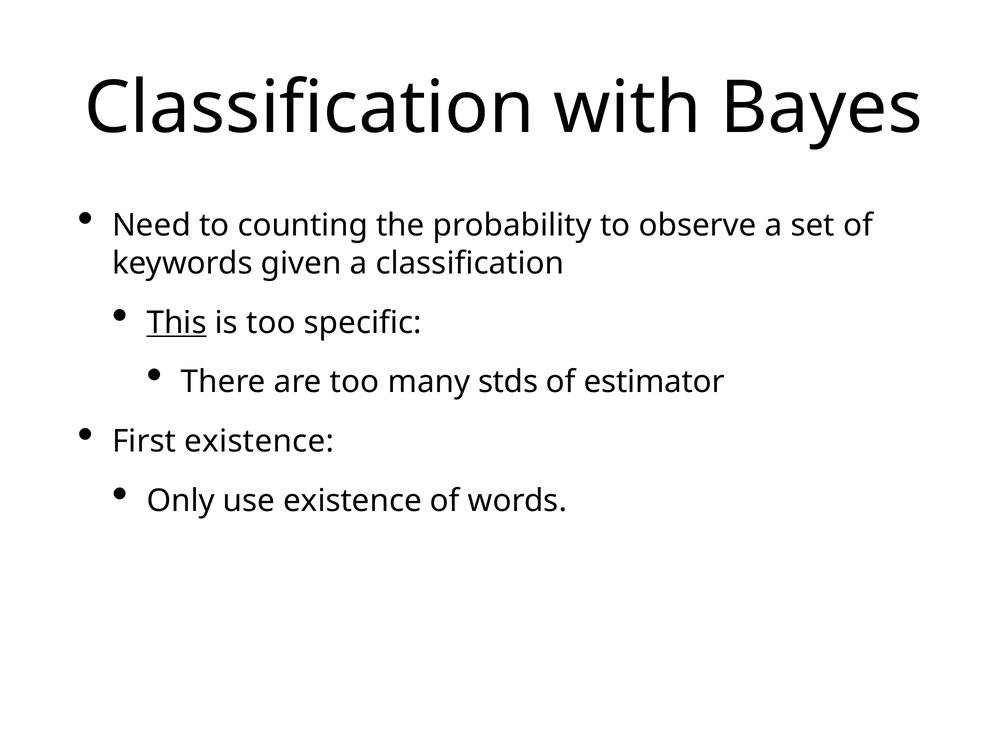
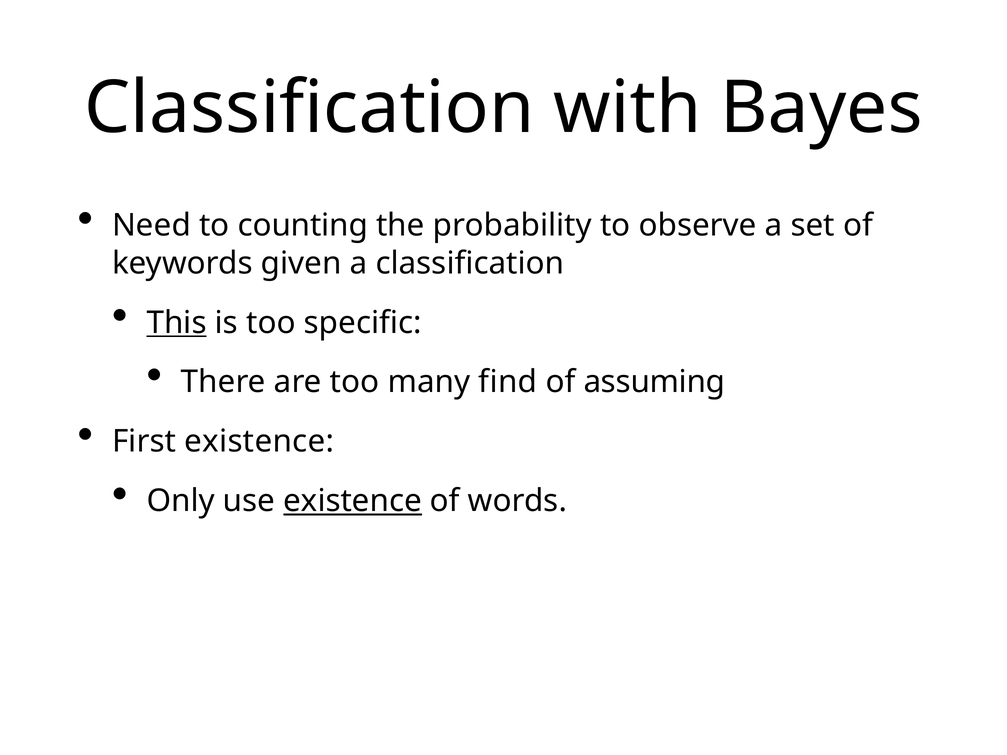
stds: stds -> find
estimator: estimator -> assuming
existence at (353, 501) underline: none -> present
